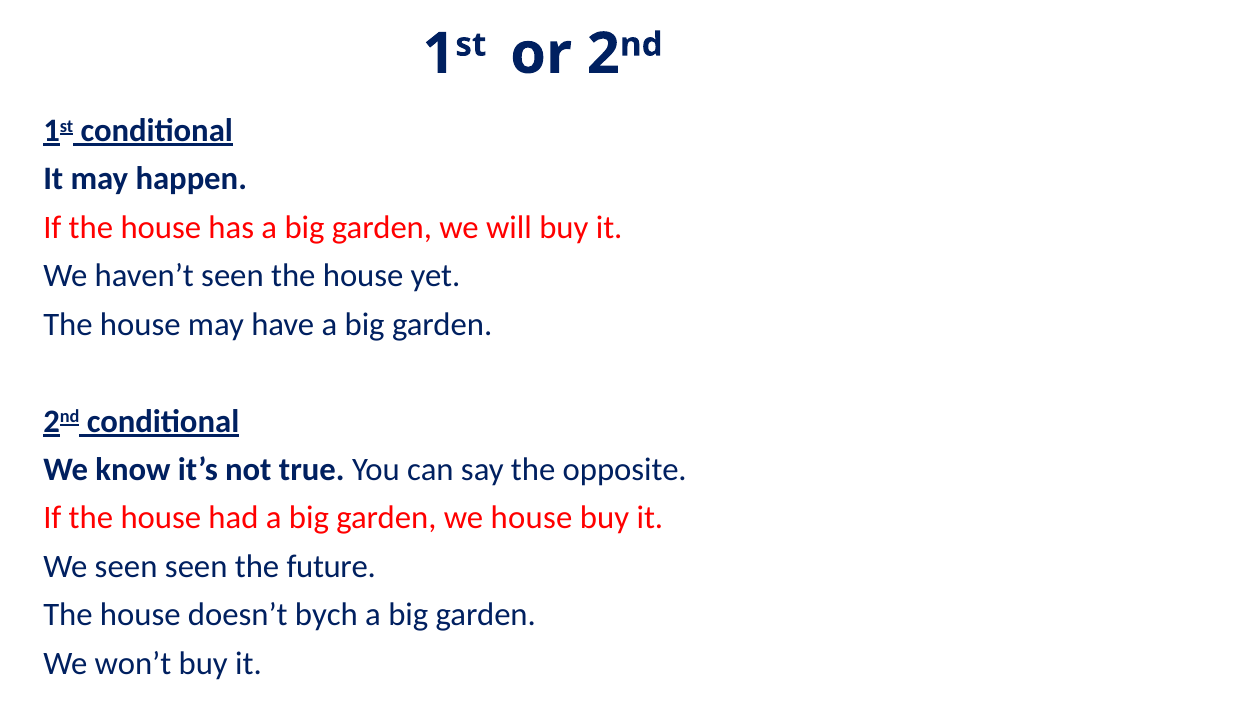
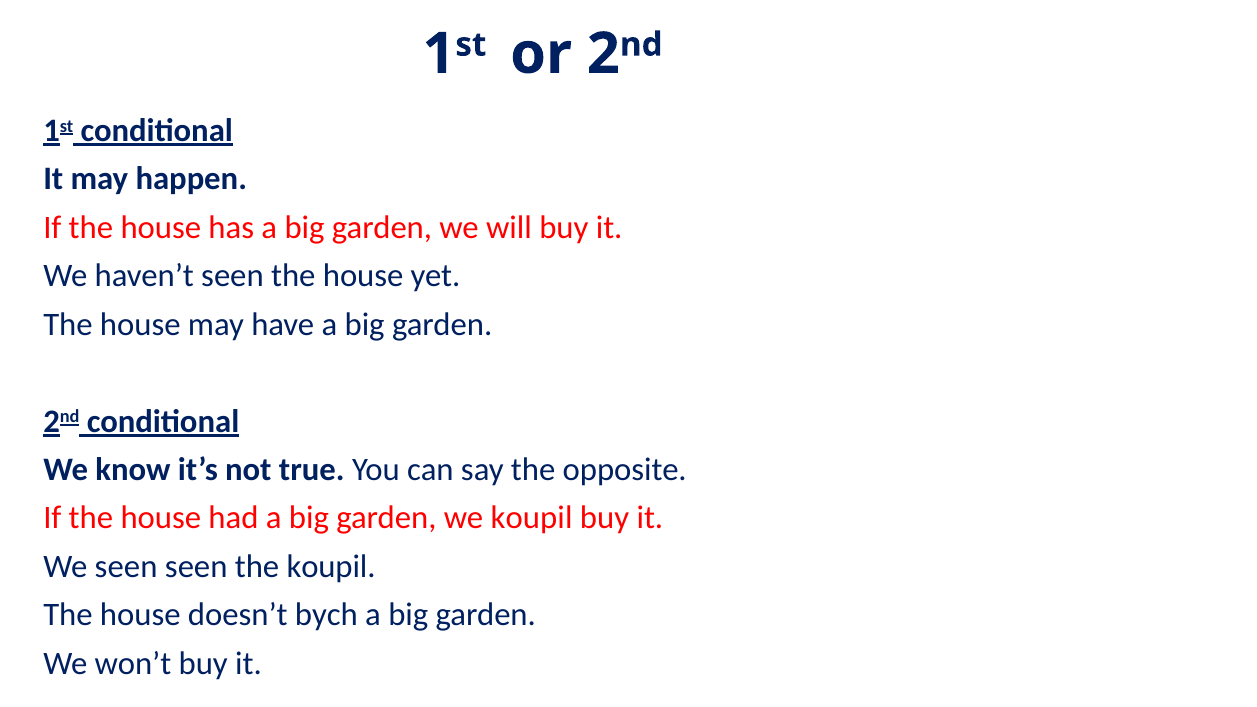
we house: house -> koupil
the future: future -> koupil
